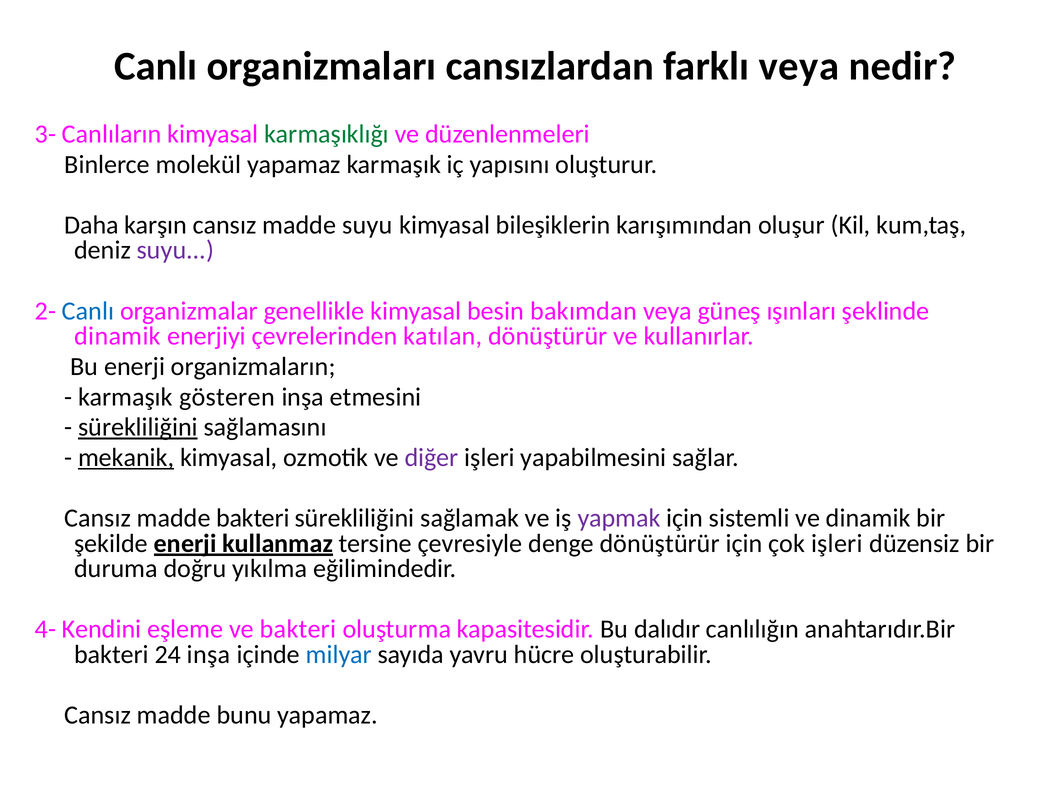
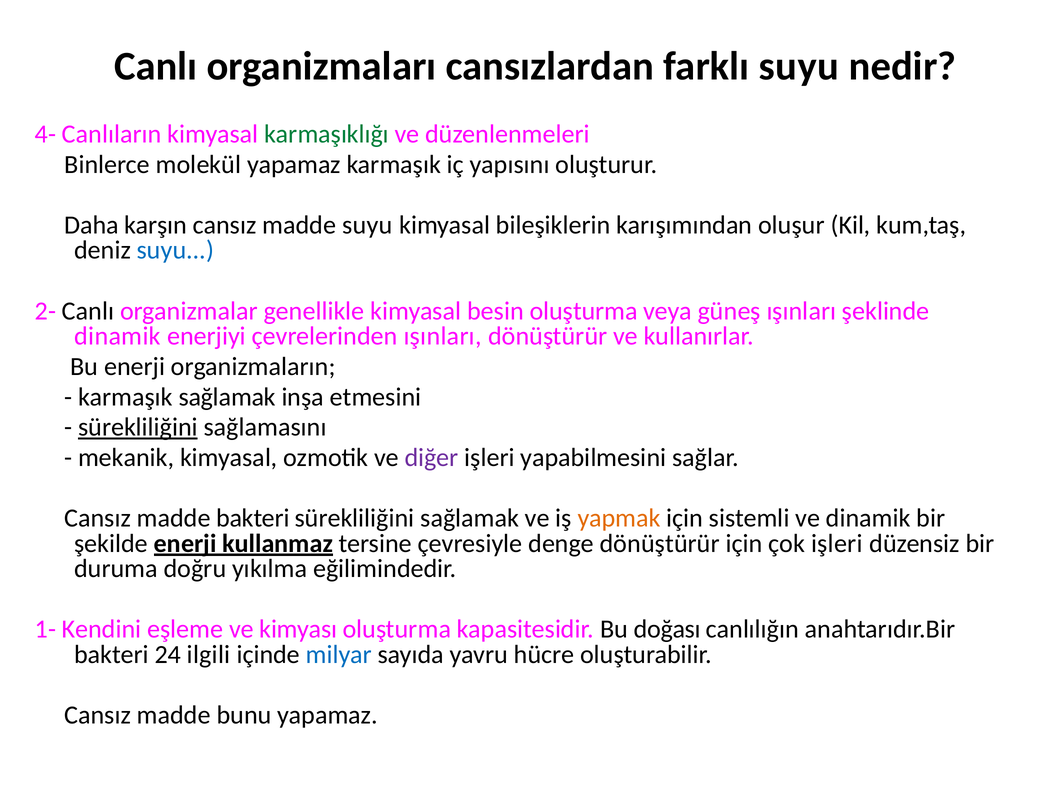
farklı veya: veya -> suyu
3-: 3- -> 4-
suyu at (175, 250) colour: purple -> blue
Canlı at (88, 311) colour: blue -> black
besin bakımdan: bakımdan -> oluşturma
çevrelerinden katılan: katılan -> ışınları
karmaşık gösteren: gösteren -> sağlamak
mekanik underline: present -> none
yapmak colour: purple -> orange
4-: 4- -> 1-
ve bakteri: bakteri -> kimyası
dalıdır: dalıdır -> doğası
24 inşa: inşa -> ilgili
